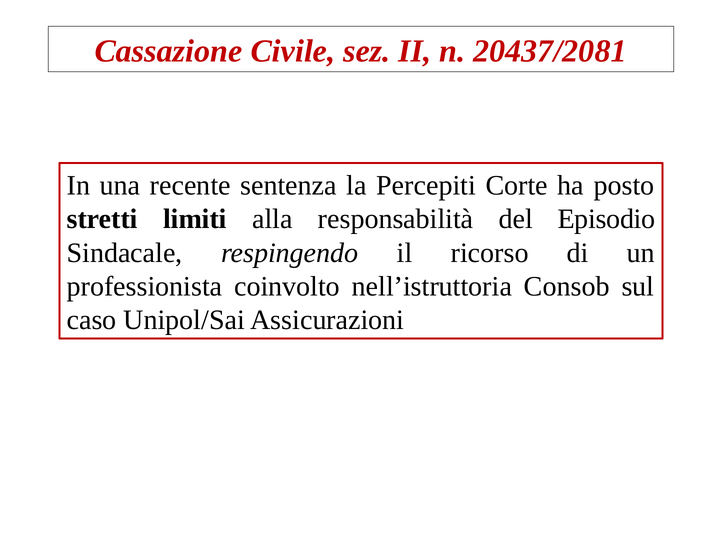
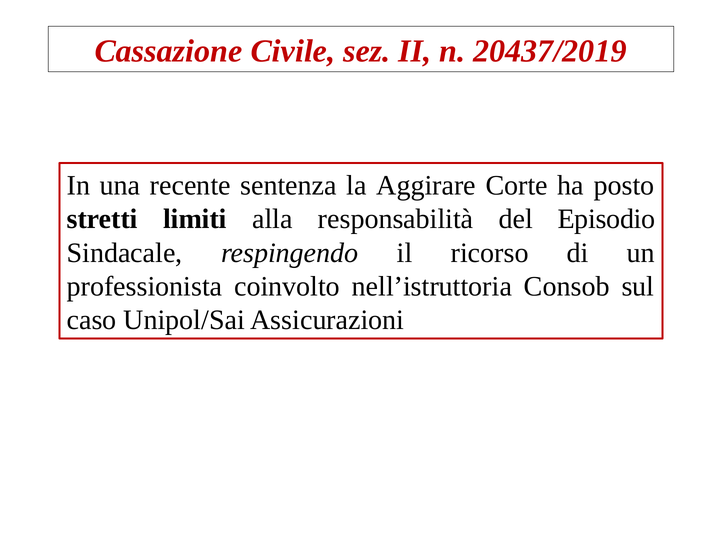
20437/2081: 20437/2081 -> 20437/2019
Percepiti: Percepiti -> Aggirare
